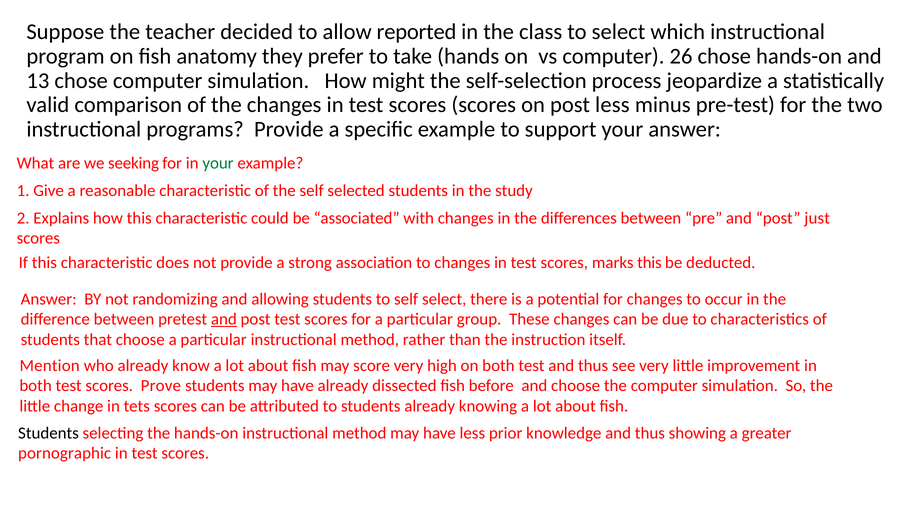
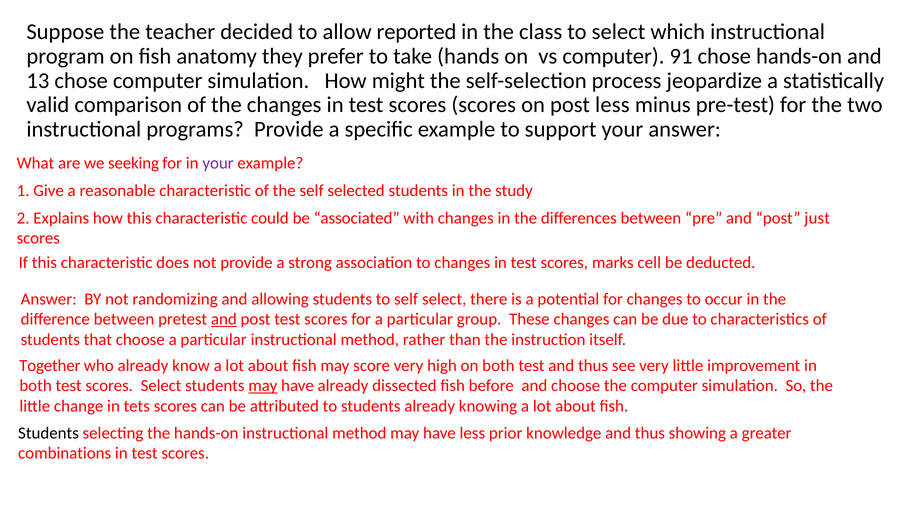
26: 26 -> 91
your at (218, 163) colour: green -> purple
marks this: this -> cell
Mention: Mention -> Together
scores Prove: Prove -> Select
may at (263, 386) underline: none -> present
pornographic: pornographic -> combinations
